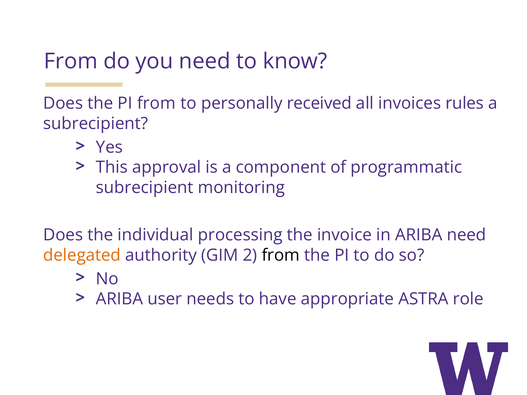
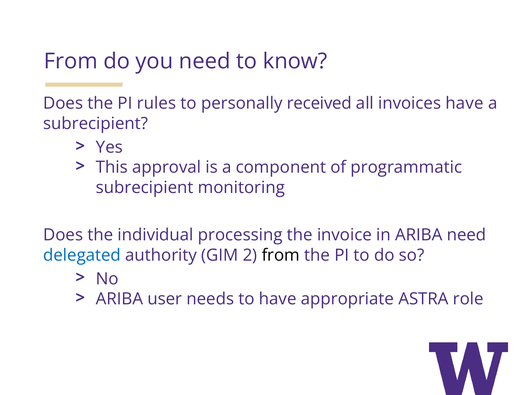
PI from: from -> rules
invoices rules: rules -> have
delegated colour: orange -> blue
